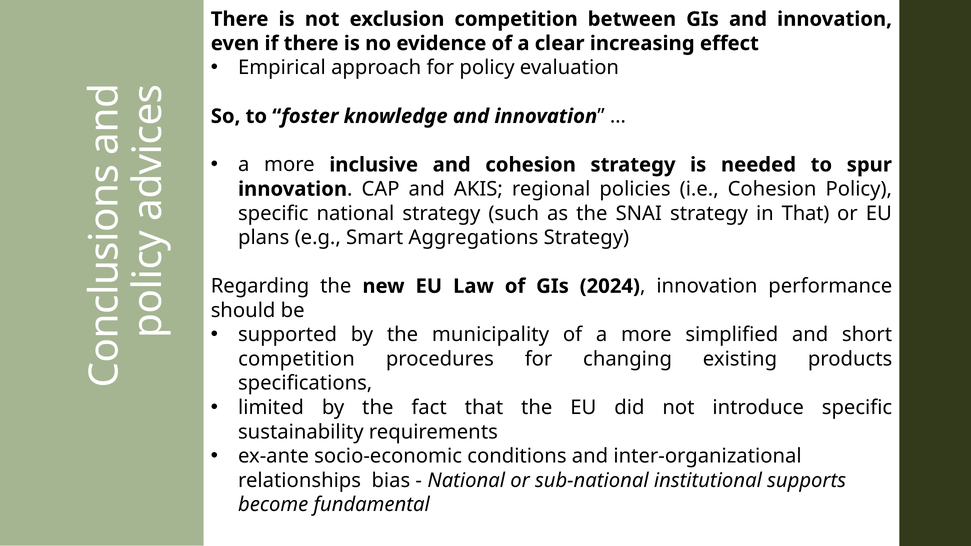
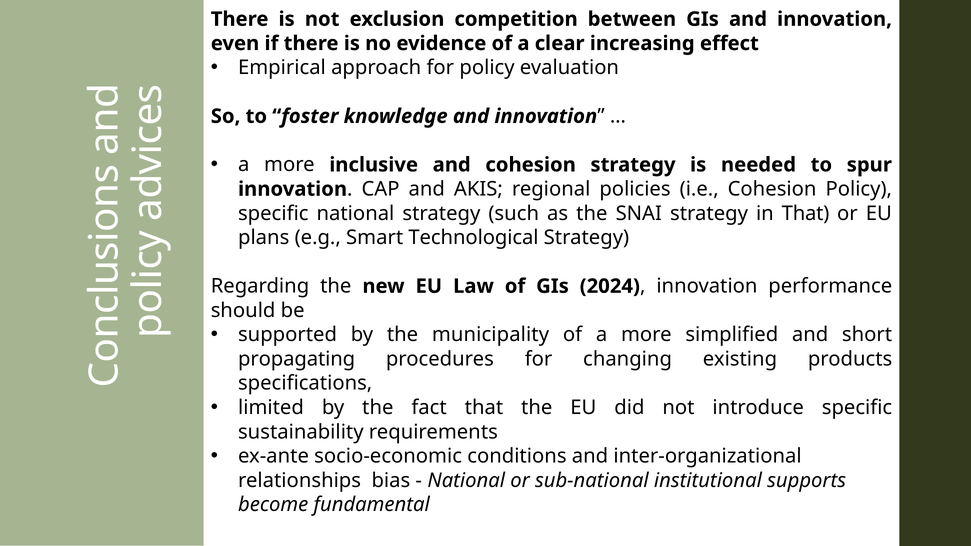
Aggregations: Aggregations -> Technological
competition at (296, 359): competition -> propagating
